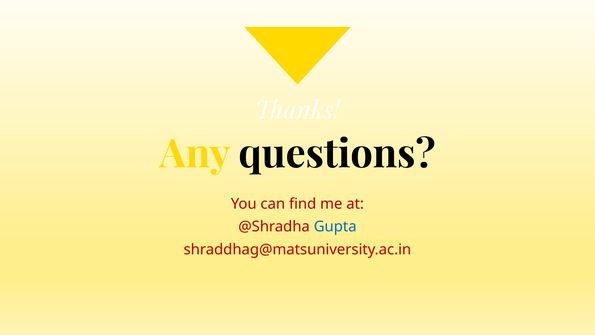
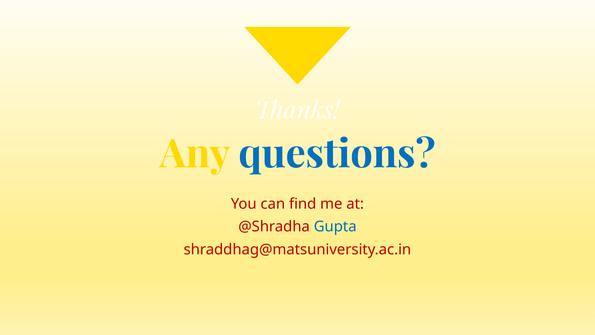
questions colour: black -> blue
